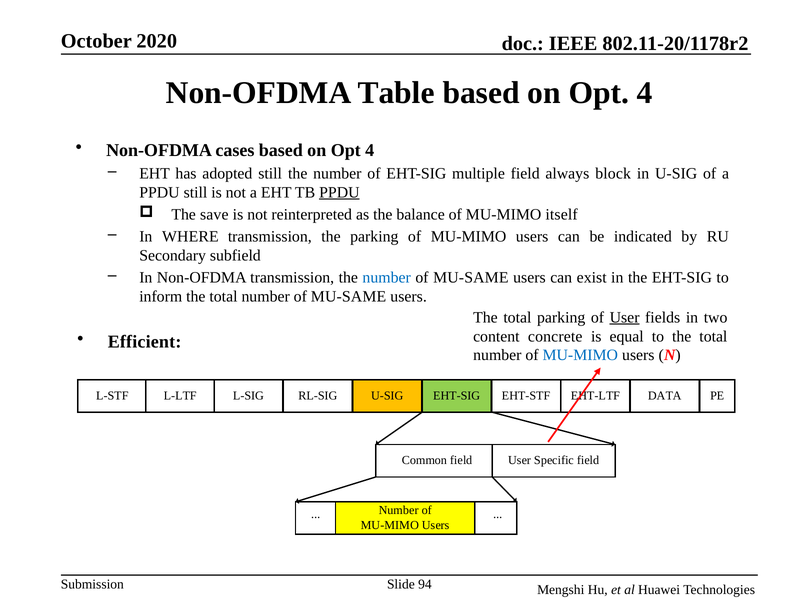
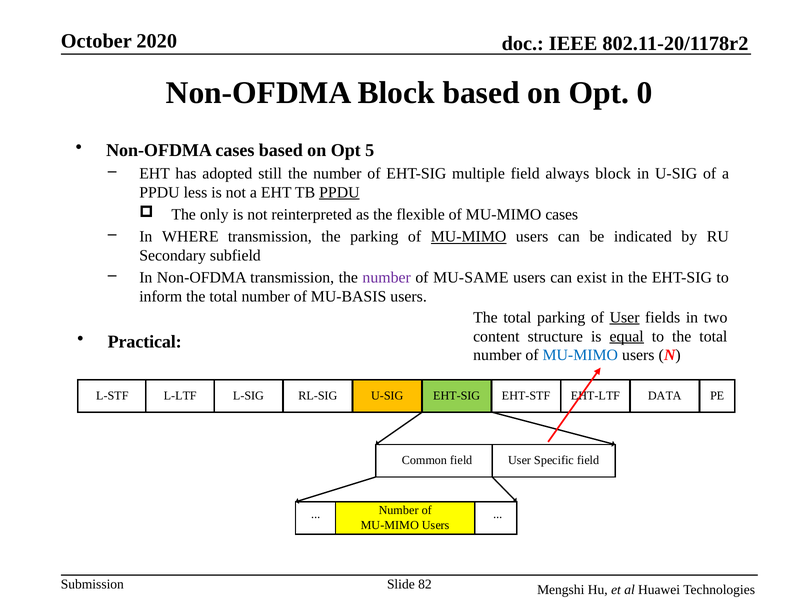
Non-OFDMA Table: Table -> Block
4 at (645, 93): 4 -> 0
4 at (370, 150): 4 -> 5
PPDU still: still -> less
save: save -> only
balance: balance -> flexible
MU-MIMO itself: itself -> cases
MU-MIMO at (469, 237) underline: none -> present
number at (387, 278) colour: blue -> purple
total number of MU-SAME: MU-SAME -> MU-BASIS
concrete: concrete -> structure
equal underline: none -> present
Efficient: Efficient -> Practical
94: 94 -> 82
